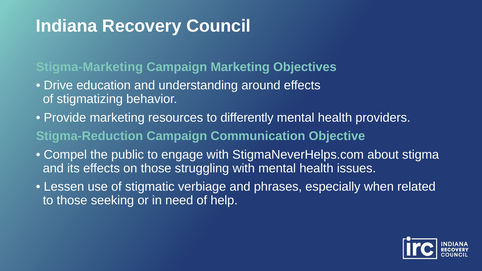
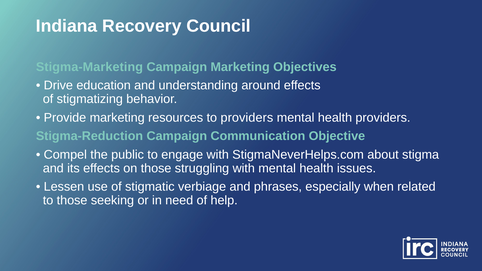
to differently: differently -> providers
